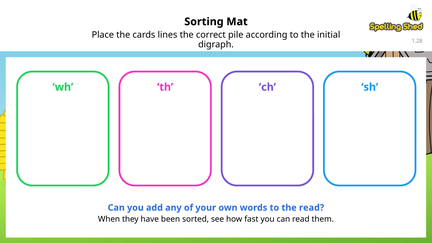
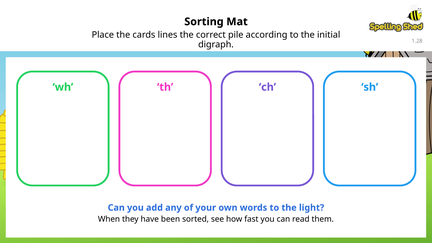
the read: read -> light
